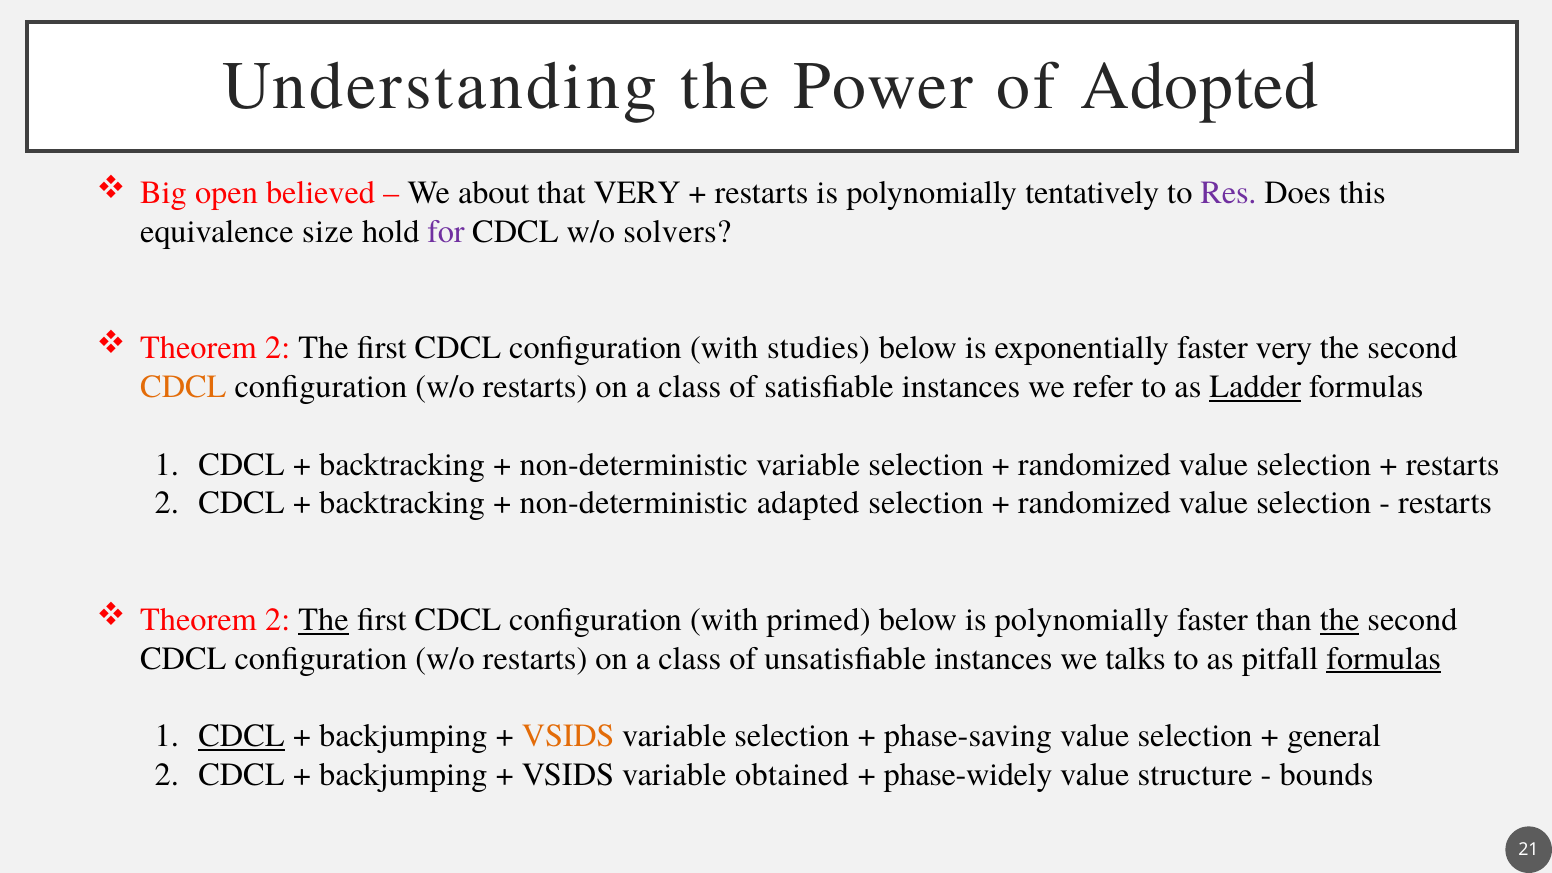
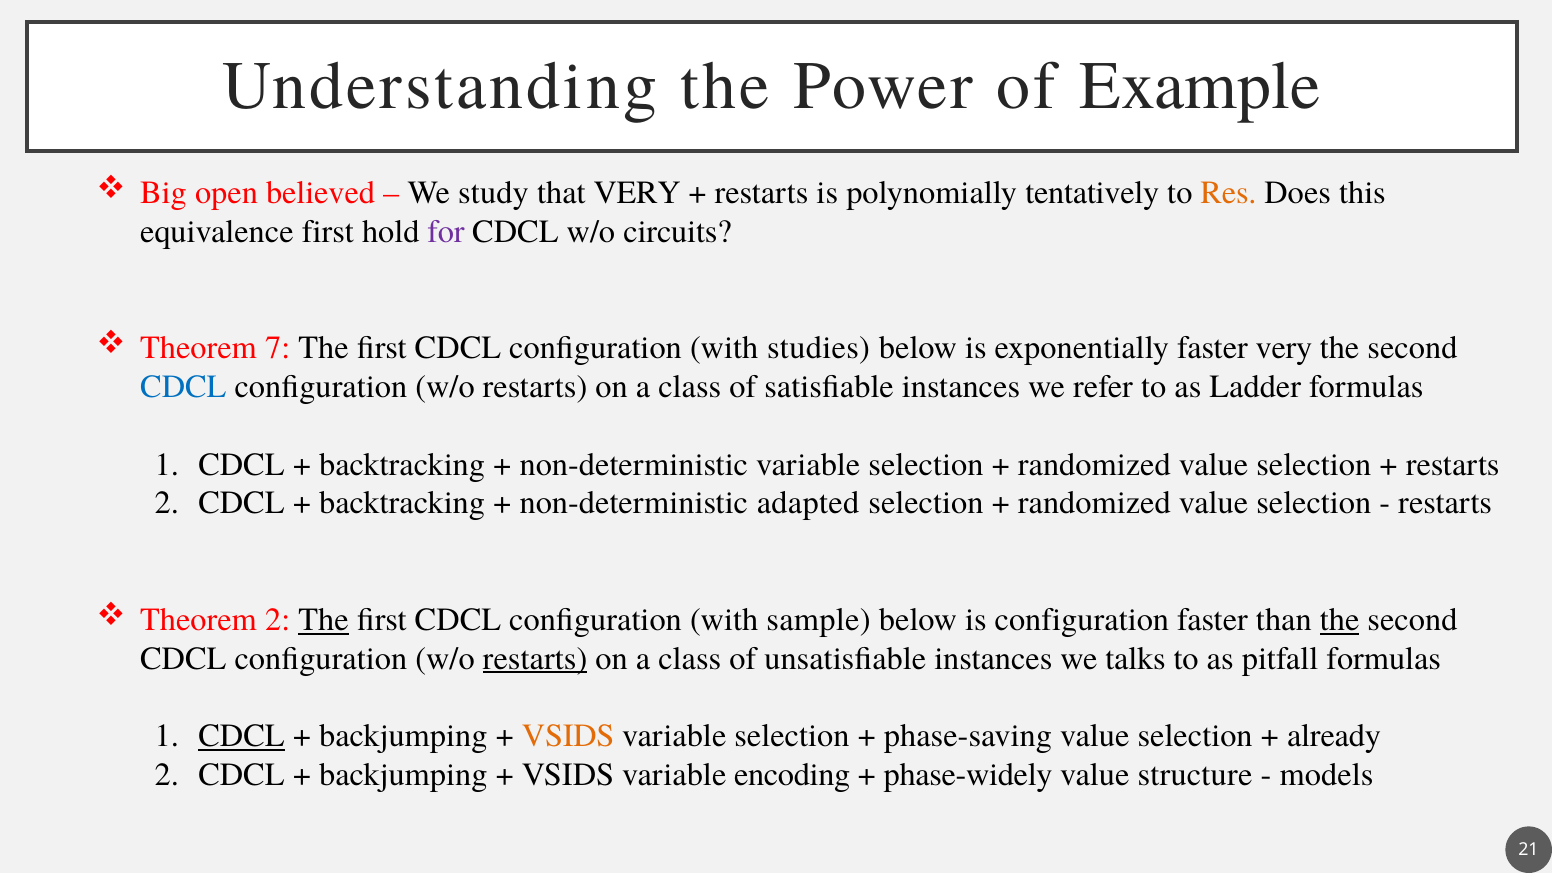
Adopted: Adopted -> Example
about: about -> study
Res colour: purple -> orange
equivalence size: size -> first
solvers: solvers -> circuits
2 at (278, 348): 2 -> 7
CDCL at (183, 387) colour: orange -> blue
Ladder underline: present -> none
primed: primed -> sample
below is polynomially: polynomially -> configuration
restarts at (535, 658) underline: none -> present
formulas at (1384, 658) underline: present -> none
general: general -> already
obtained: obtained -> encoding
bounds: bounds -> models
